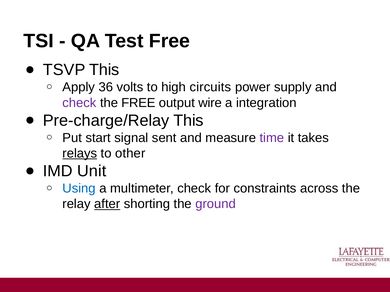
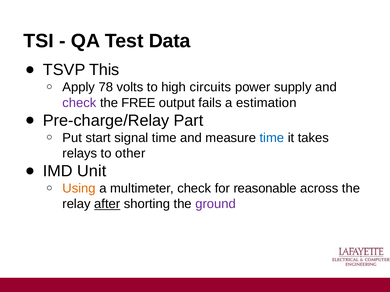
Test Free: Free -> Data
36: 36 -> 78
wire: wire -> fails
integration: integration -> estimation
Pre-charge/Relay This: This -> Part
signal sent: sent -> time
time at (272, 138) colour: purple -> blue
relays underline: present -> none
Using colour: blue -> orange
constraints: constraints -> reasonable
